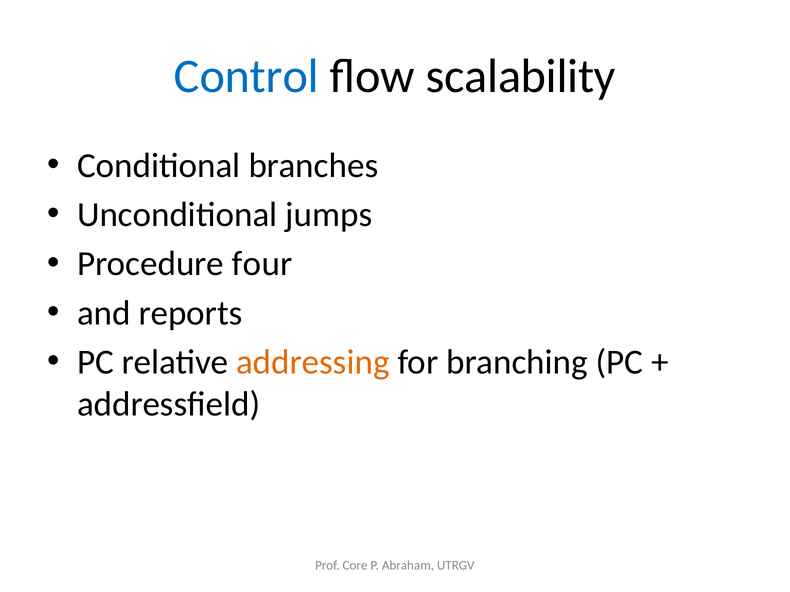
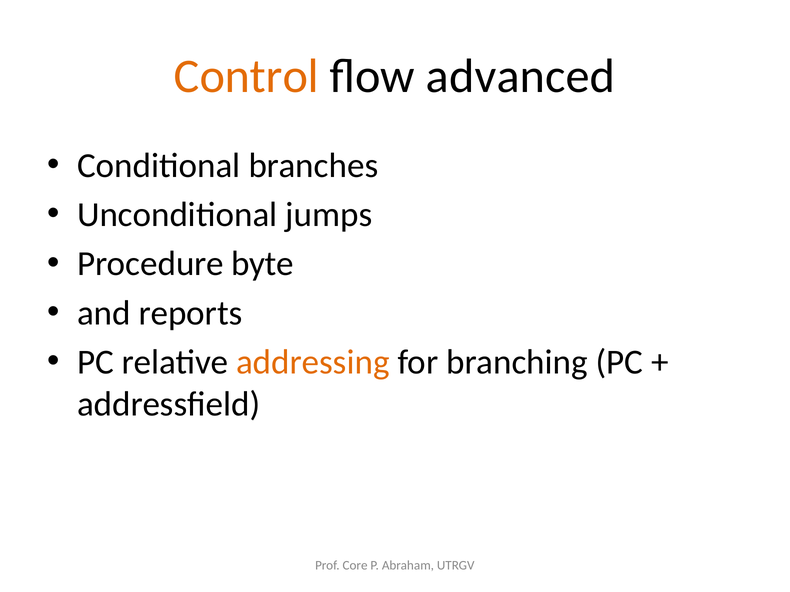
Control colour: blue -> orange
scalability: scalability -> advanced
four: four -> byte
